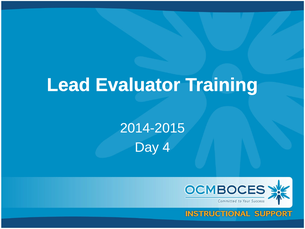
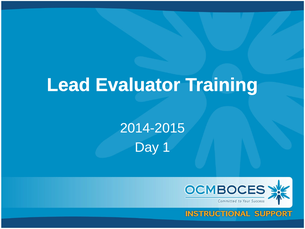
4: 4 -> 1
